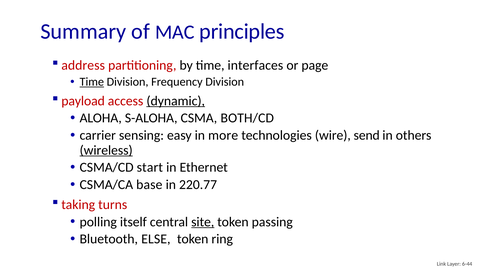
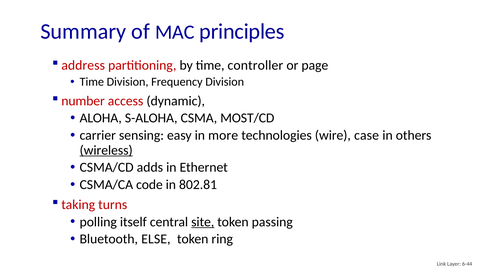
interfaces: interfaces -> controller
Time at (92, 82) underline: present -> none
payload: payload -> number
dynamic underline: present -> none
BOTH/CD: BOTH/CD -> MOST/CD
send: send -> case
start: start -> adds
base: base -> code
220.77: 220.77 -> 802.81
